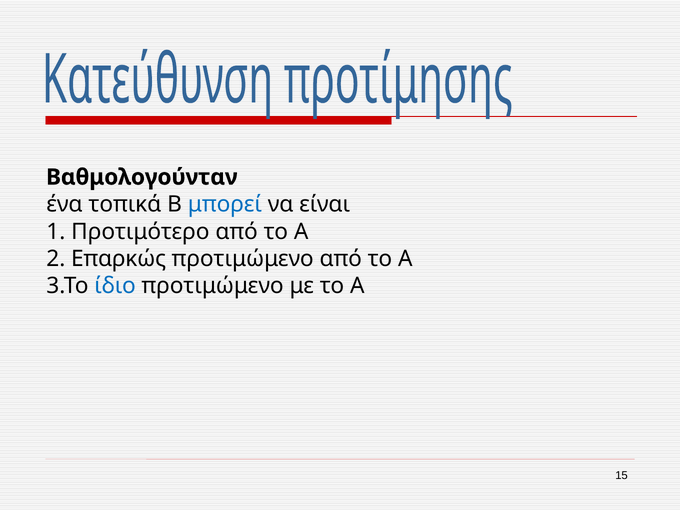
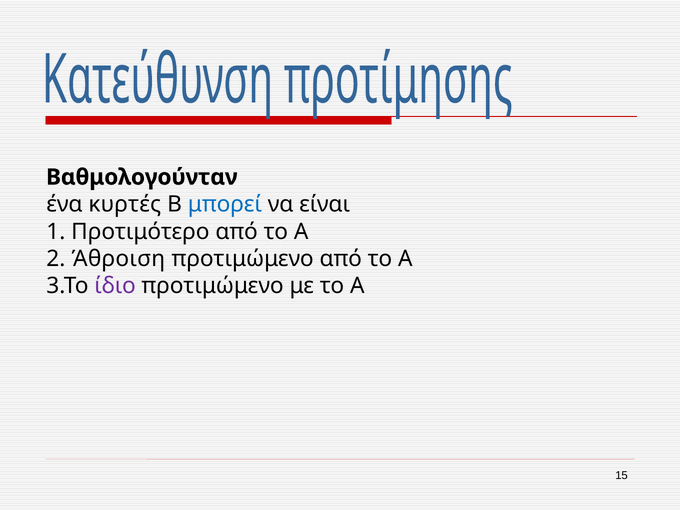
τοπικά: τοπικά -> κυρτές
Επαρκώς: Επαρκώς -> Άθροιση
ίδιο colour: blue -> purple
